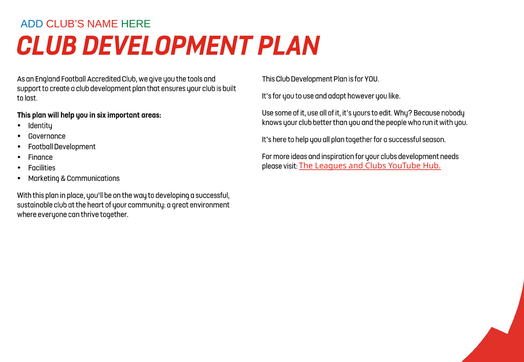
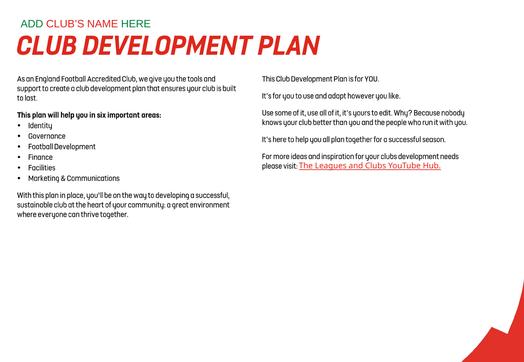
ADD colour: blue -> green
